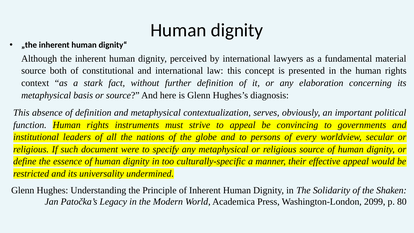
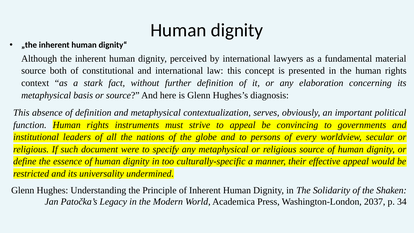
2099: 2099 -> 2037
80: 80 -> 34
